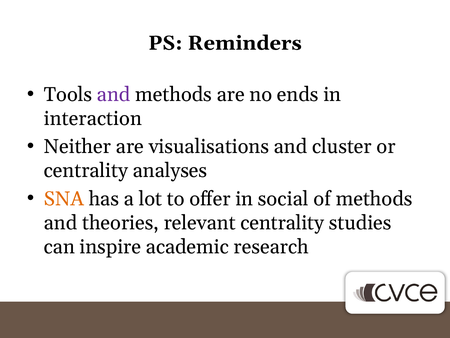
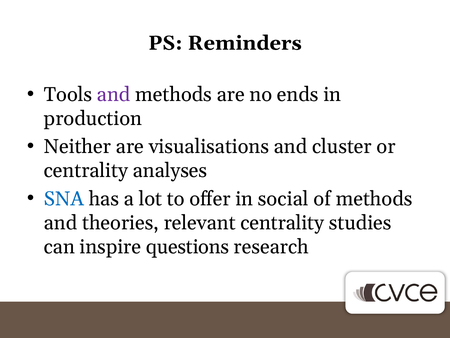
interaction: interaction -> production
SNA colour: orange -> blue
academic: academic -> questions
